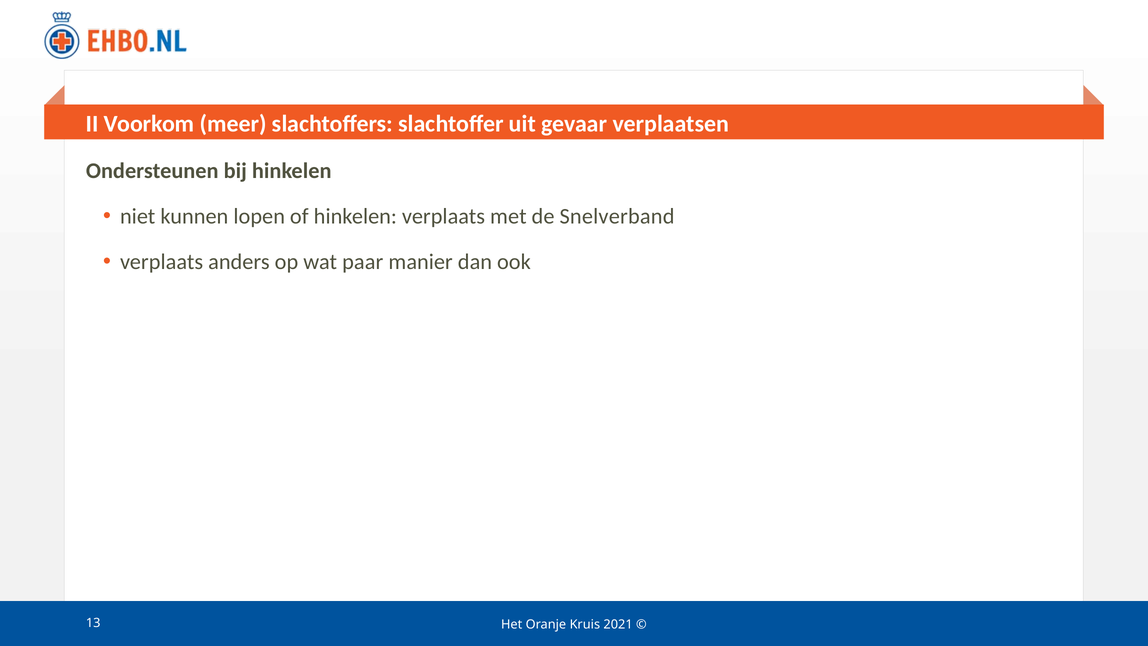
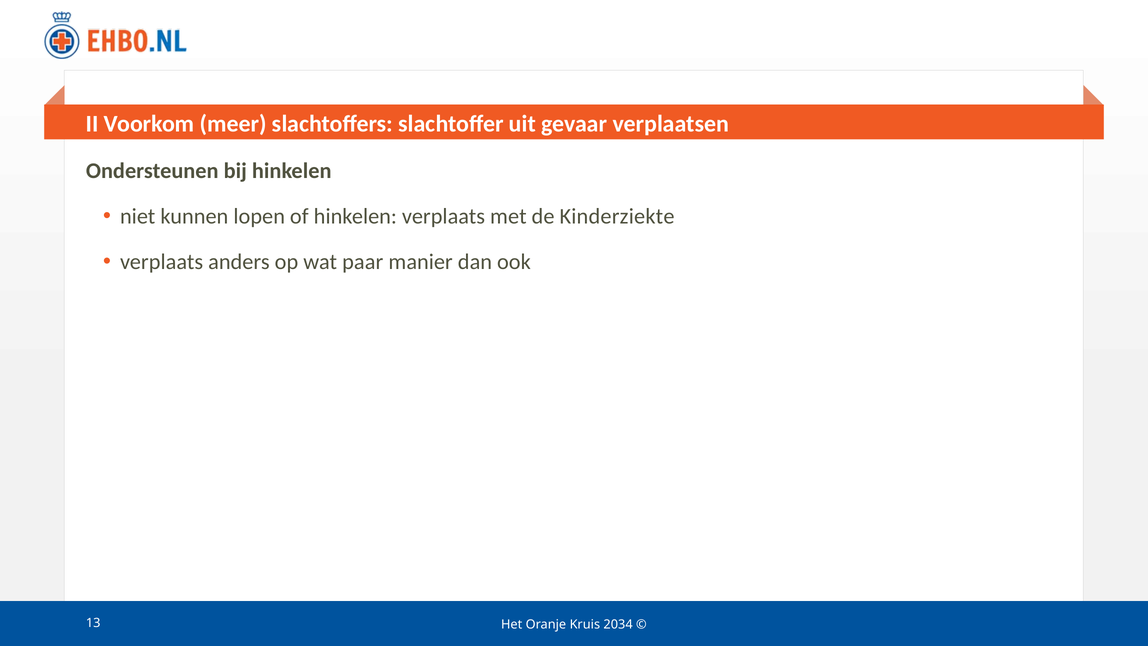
Snelverband: Snelverband -> Kinderziekte
2021: 2021 -> 2034
